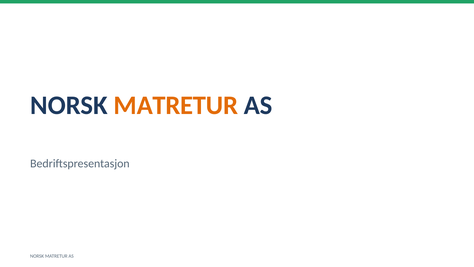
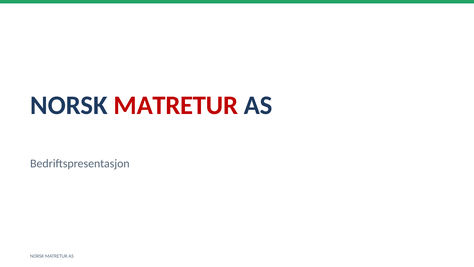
MATRETUR at (176, 105) colour: orange -> red
